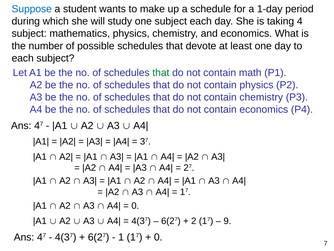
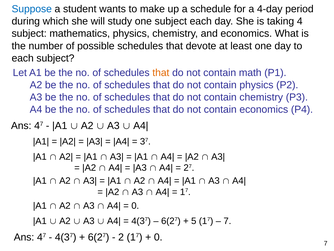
1-day: 1-day -> 4-day
that at (161, 73) colour: green -> orange
2: 2 -> 5
9 at (227, 220): 9 -> 7
1: 1 -> 2
